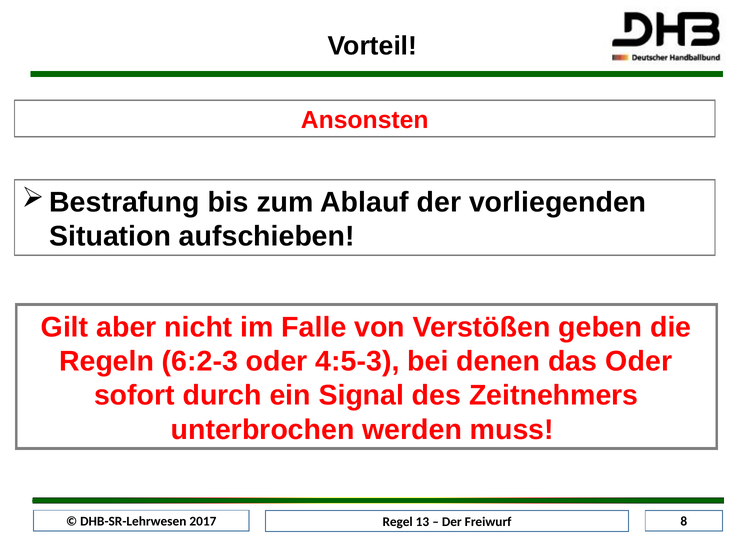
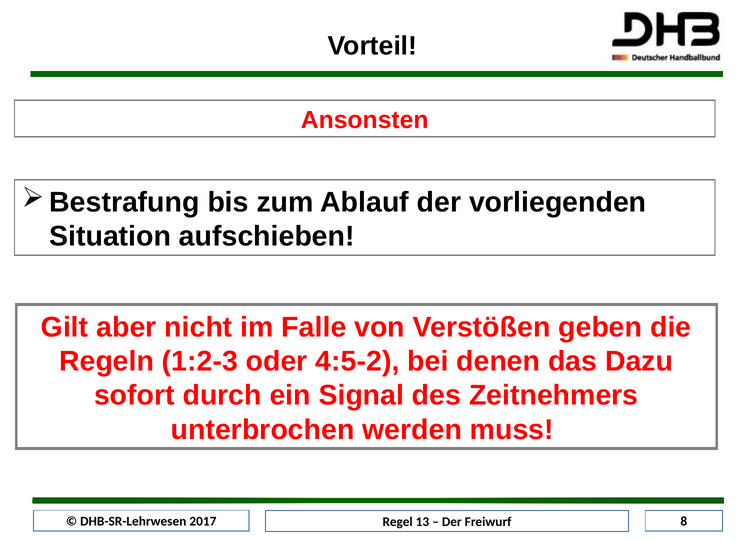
6:2-3: 6:2-3 -> 1:2-3
4:5-3: 4:5-3 -> 4:5-2
das Oder: Oder -> Dazu
